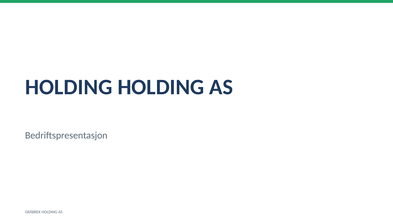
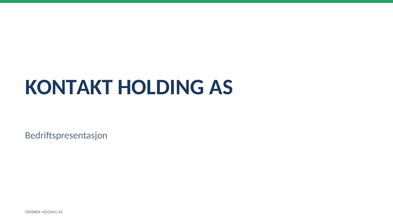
HOLDING at (69, 87): HOLDING -> KONTAKT
